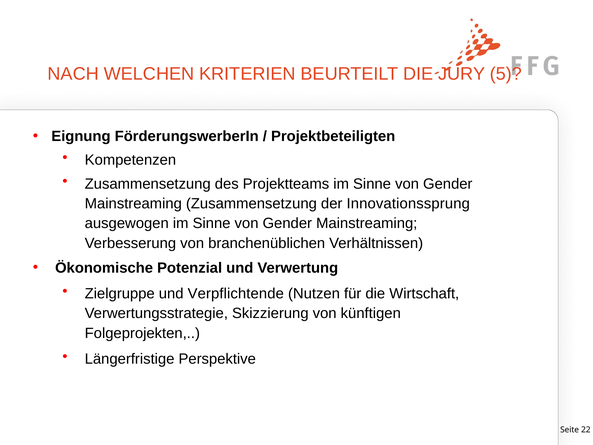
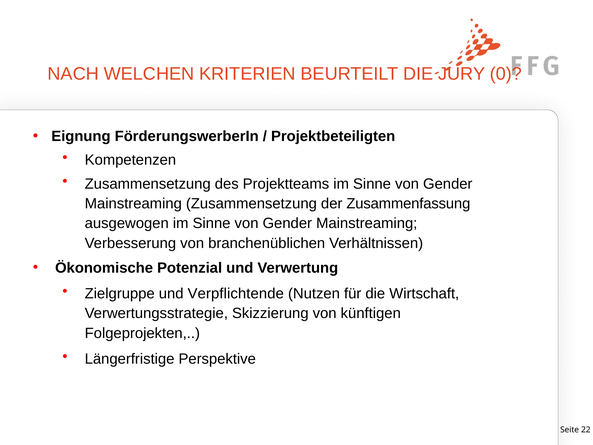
5: 5 -> 0
Innovationssprung: Innovationssprung -> Zusammenfassung
